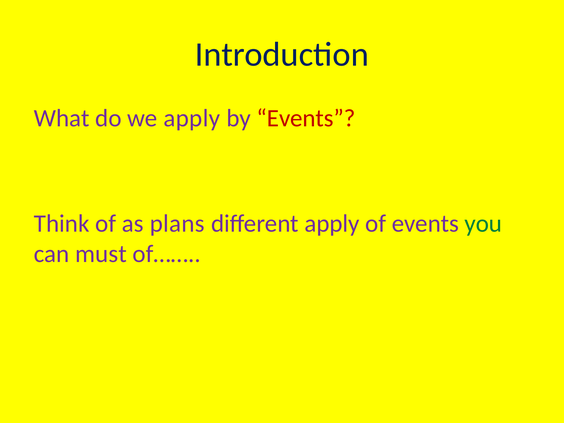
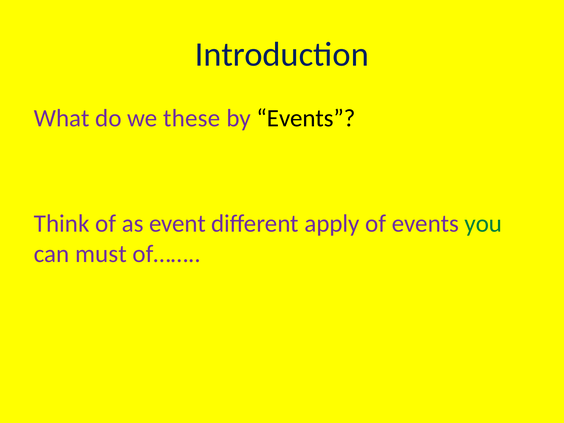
we apply: apply -> these
Events at (306, 118) colour: red -> black
plans: plans -> event
